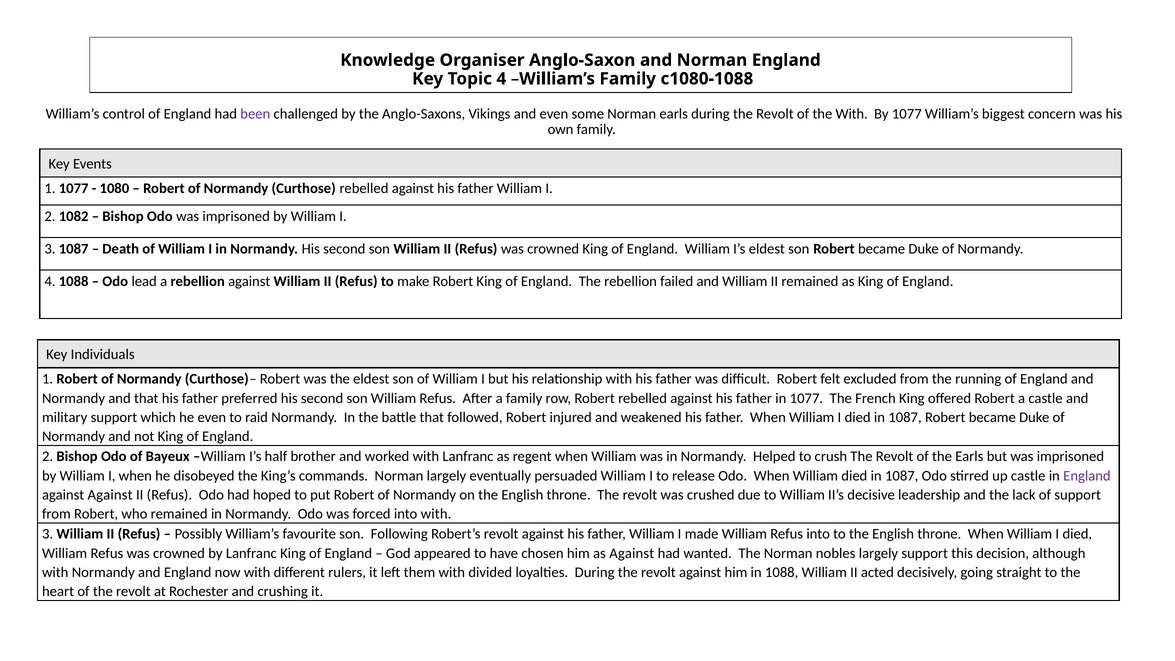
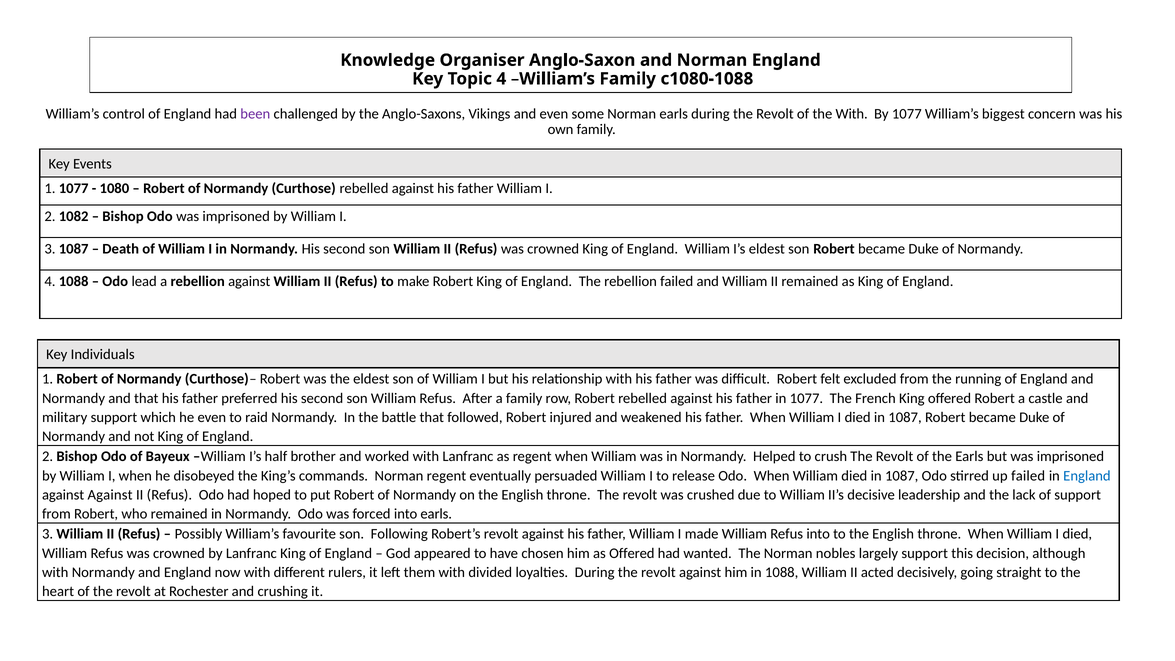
Norman largely: largely -> regent
up castle: castle -> failed
England at (1087, 476) colour: purple -> blue
into with: with -> earls
as Against: Against -> Offered
